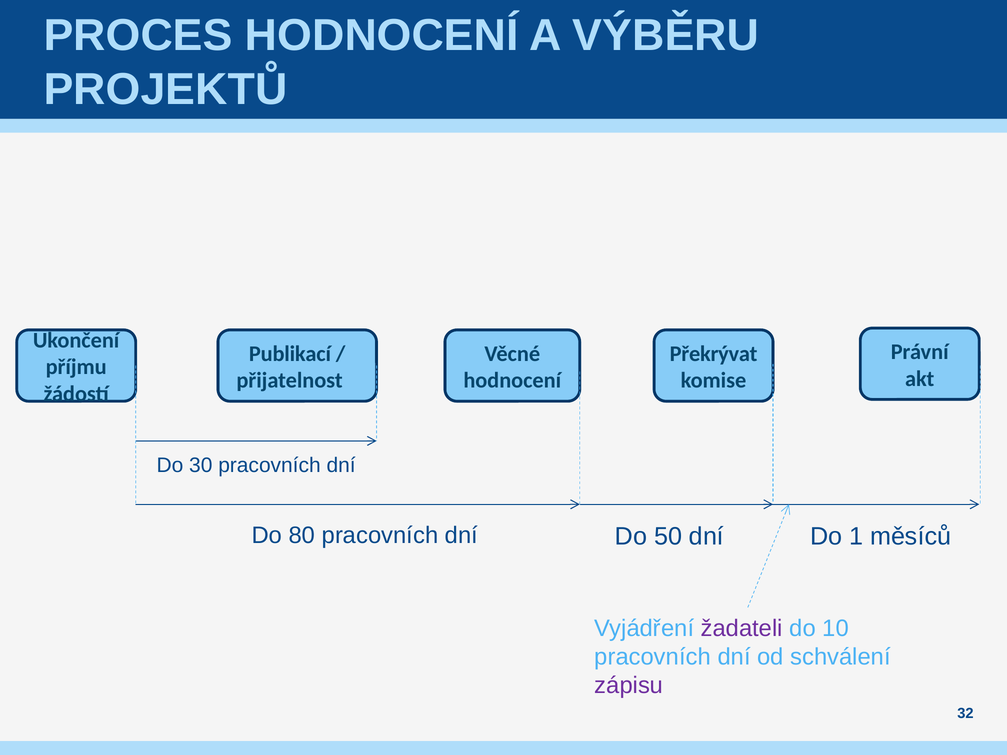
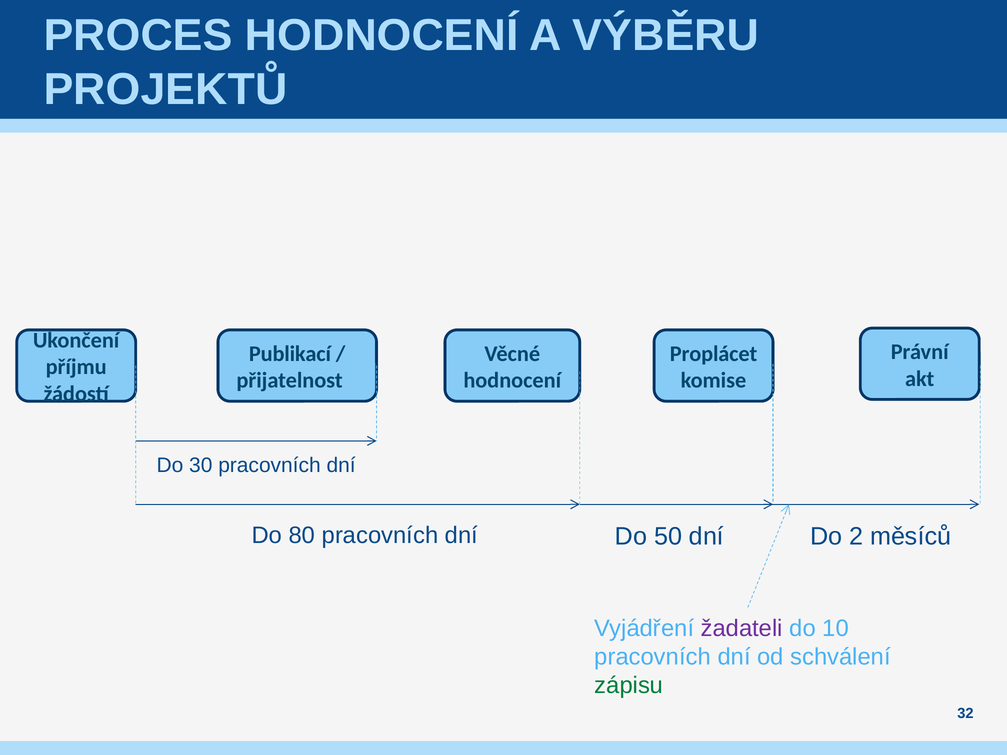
Překrývat: Překrývat -> Proplácet
1: 1 -> 2
zápisu colour: purple -> green
